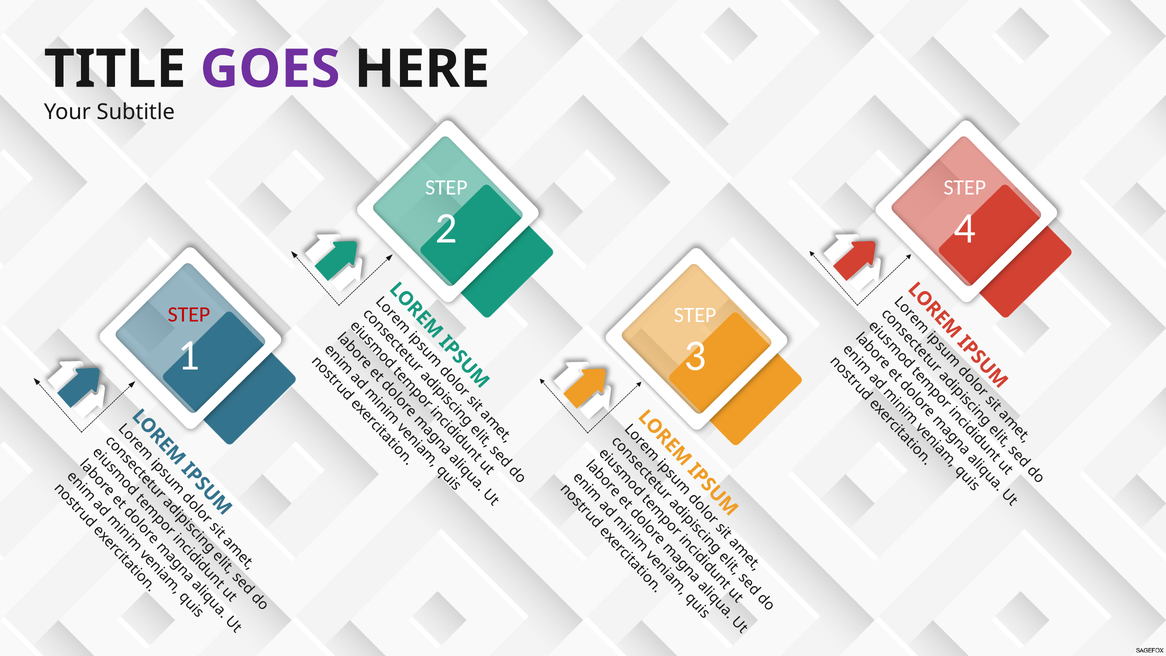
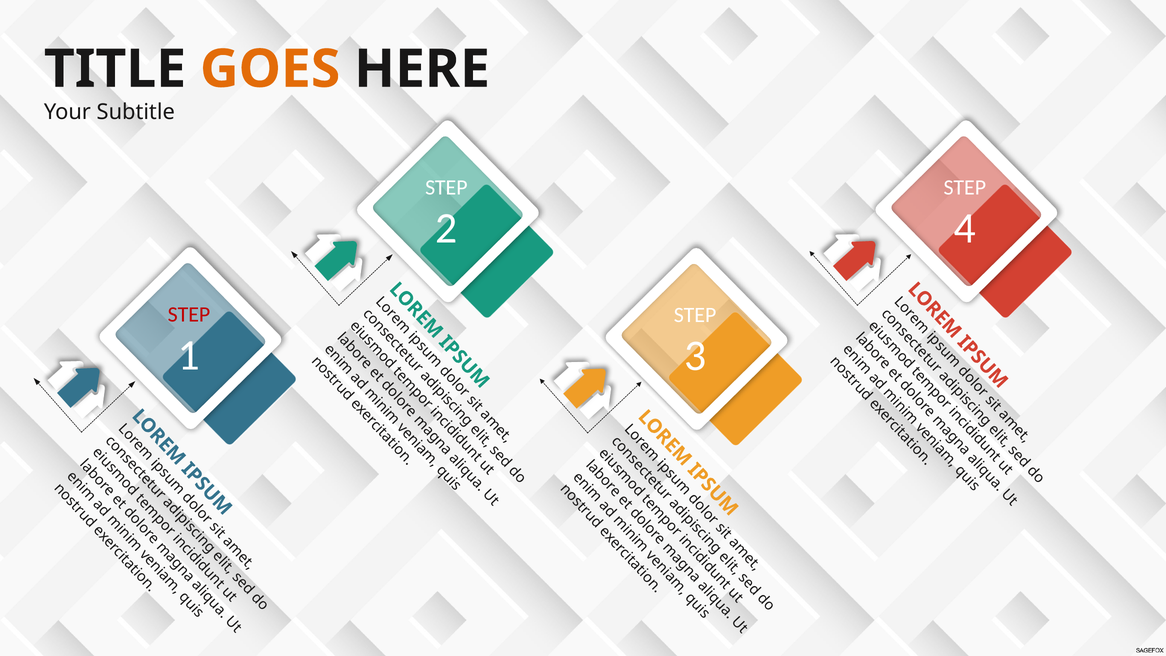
GOES colour: purple -> orange
